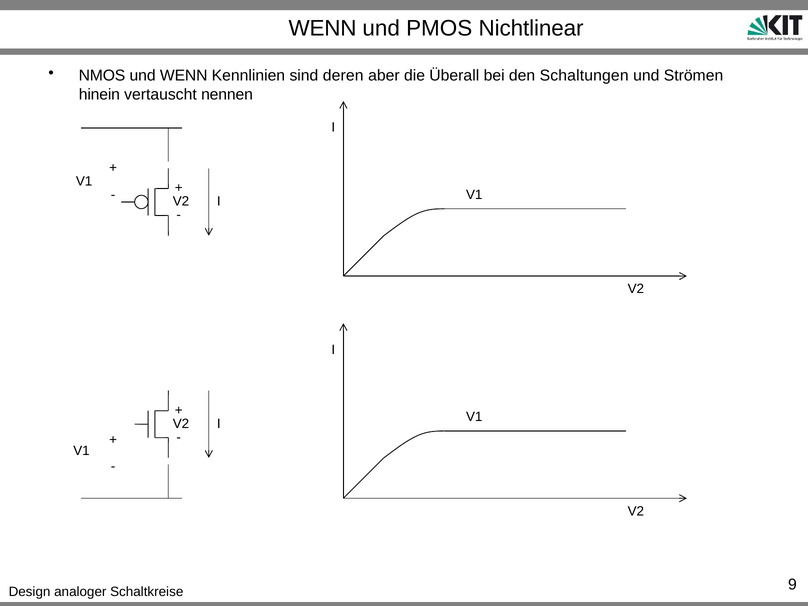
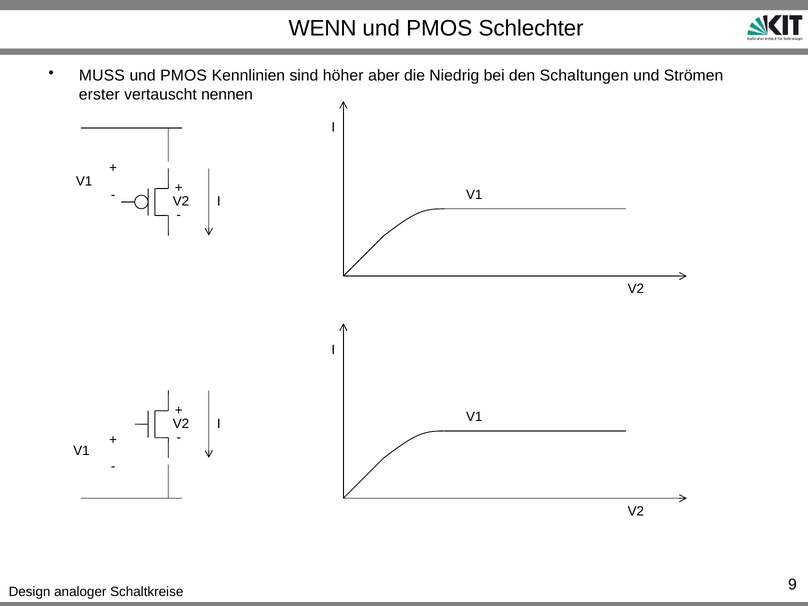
Nichtlinear: Nichtlinear -> Schlechter
NMOS: NMOS -> MUSS
WENN at (184, 76): WENN -> PMOS
deren: deren -> höher
Überall: Überall -> Niedrig
hinein: hinein -> erster
